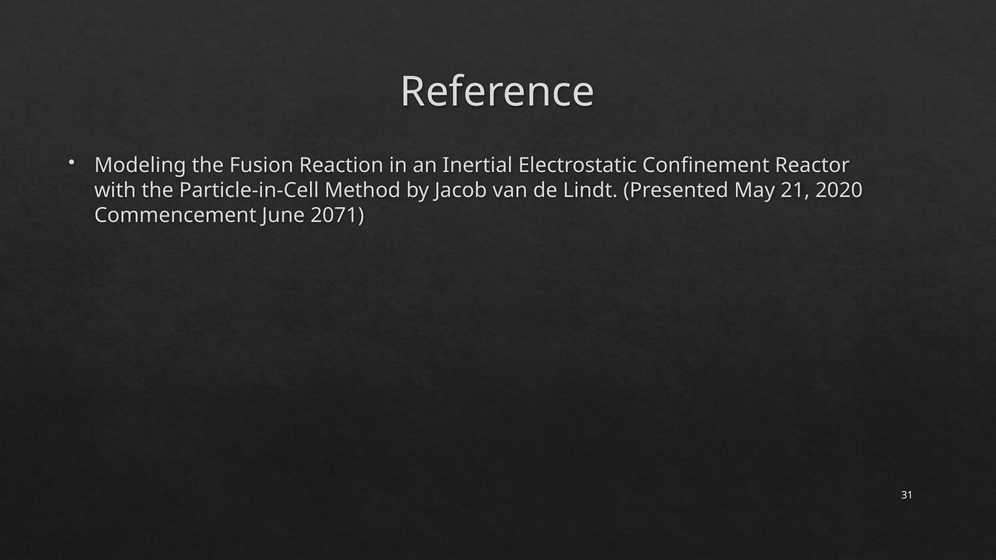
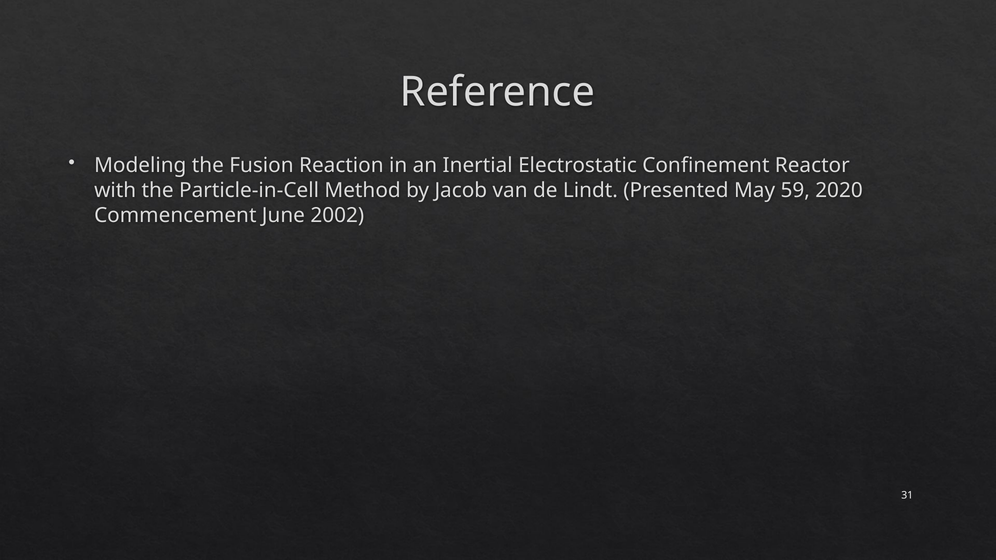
21: 21 -> 59
2071: 2071 -> 2002
